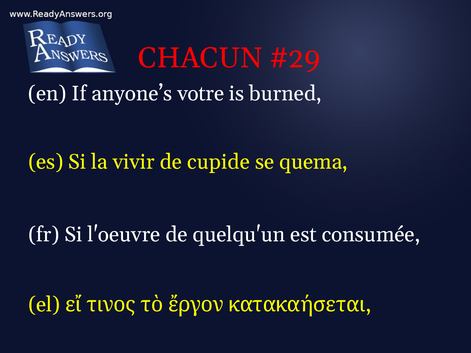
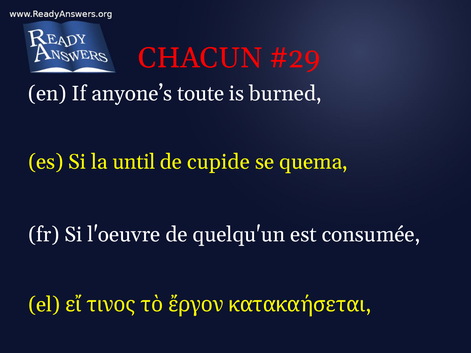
votre: votre -> toute
vivir: vivir -> until
